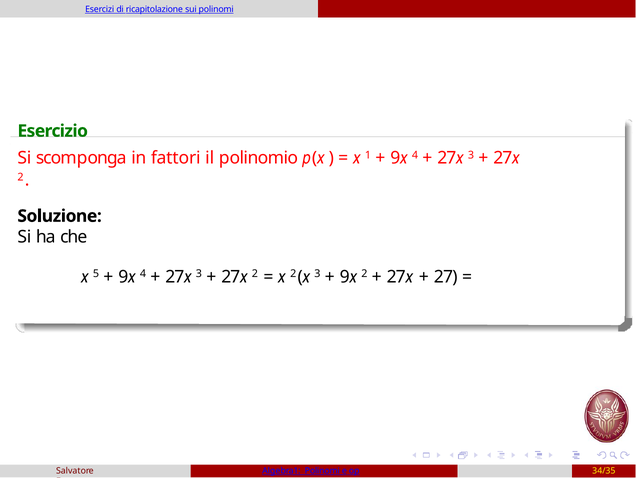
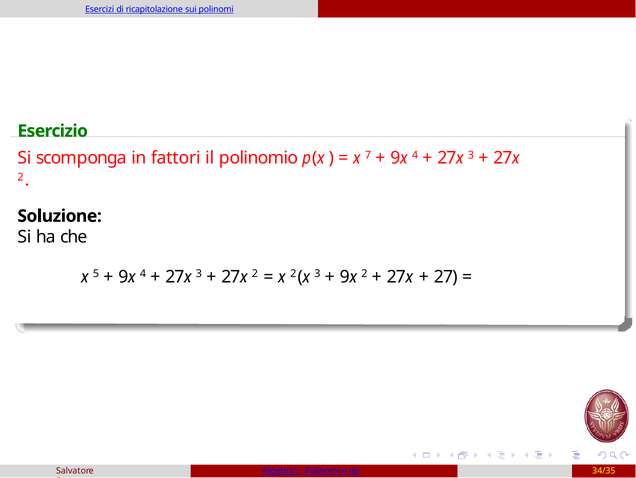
1: 1 -> 7
